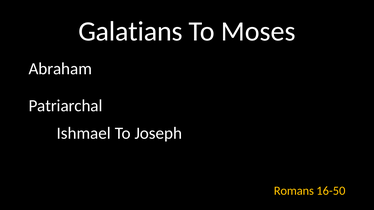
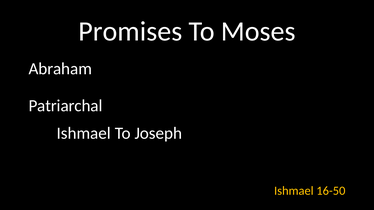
Galatians: Galatians -> Promises
Romans at (294, 191): Romans -> Ishmael
